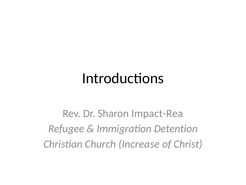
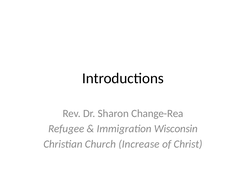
Impact-Rea: Impact-Rea -> Change-Rea
Detention: Detention -> Wisconsin
